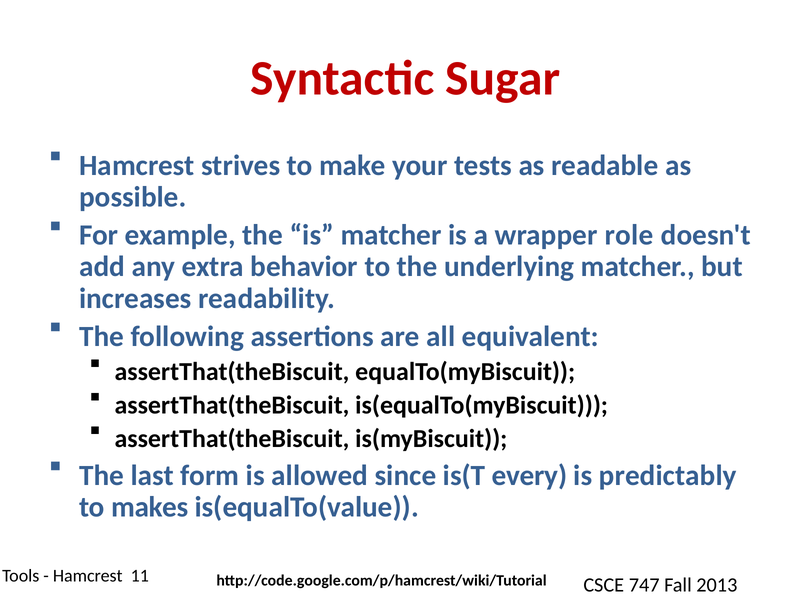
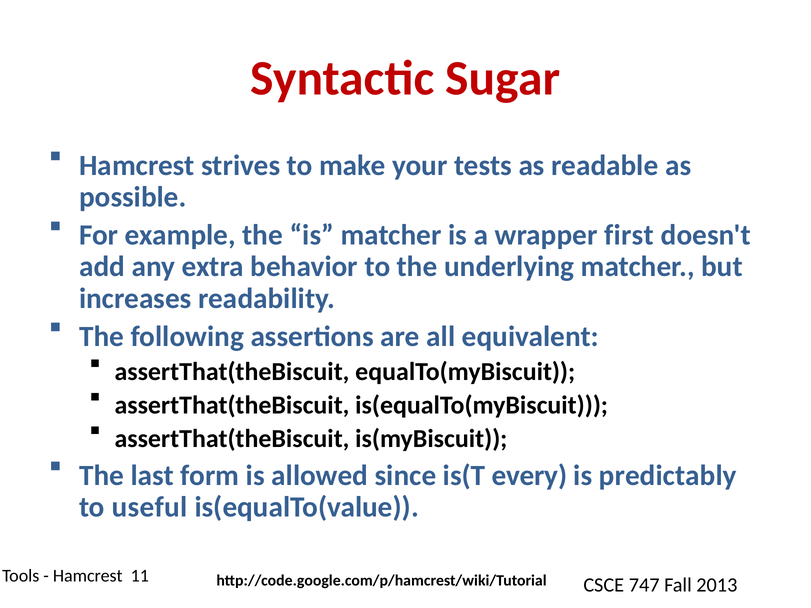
role: role -> first
makes: makes -> useful
